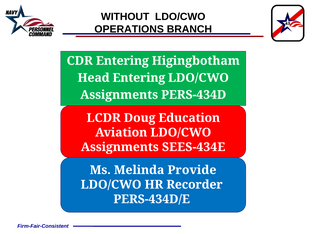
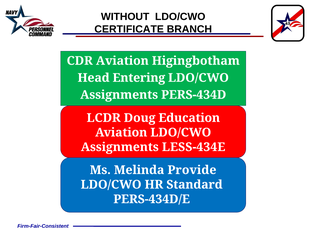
OPERATIONS: OPERATIONS -> CERTIFICATE
CDR Entering: Entering -> Aviation
SEES-434E: SEES-434E -> LESS-434E
Recorder: Recorder -> Standard
